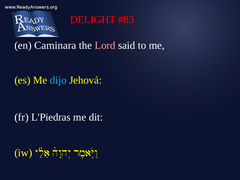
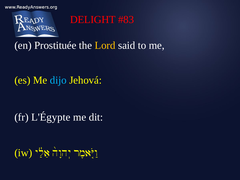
Caminara: Caminara -> Prostituée
Lord colour: pink -> yellow
L'Piedras: L'Piedras -> L'Égypte
